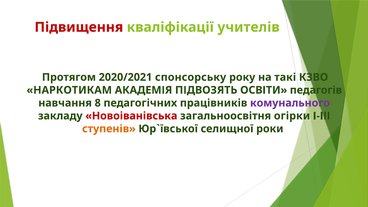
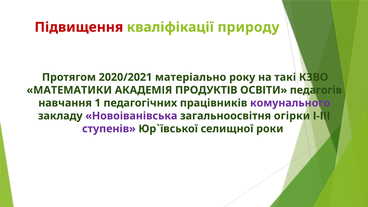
учителів: учителів -> природу
спонсорську: спонсорську -> матеріально
НАРКОТИКАМ: НАРКОТИКАМ -> МАТЕМАТИКИ
ПІДВОЗЯТЬ: ПІДВОЗЯТЬ -> ПРОДУКТІВ
8: 8 -> 1
Новоіванівська colour: red -> purple
ступенів colour: orange -> purple
